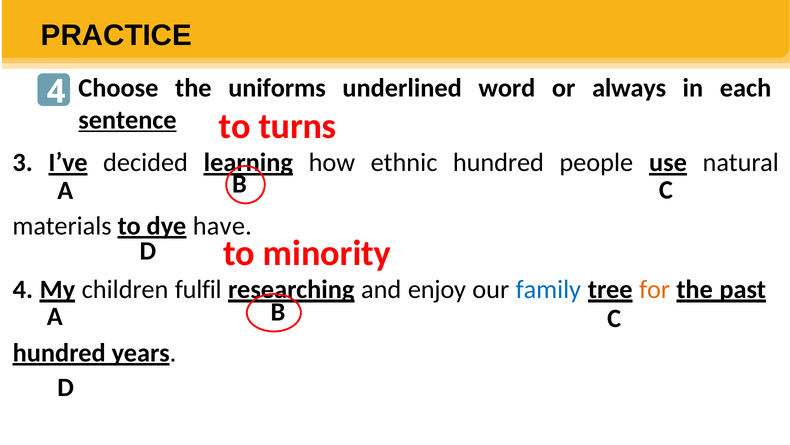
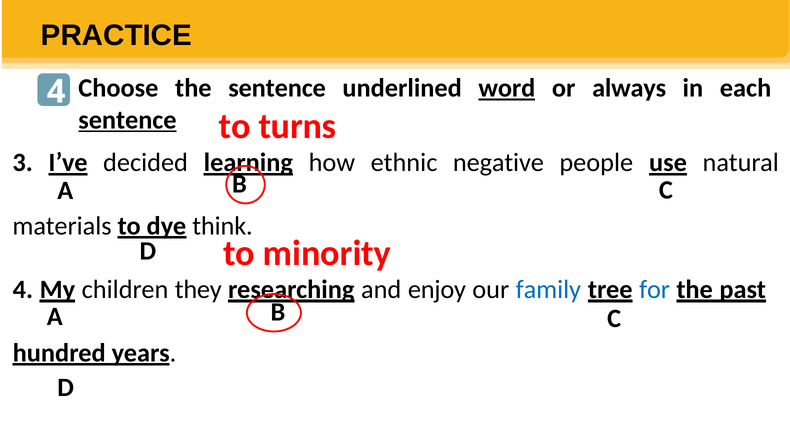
the uniforms: uniforms -> sentence
word underline: none -> present
ethnic hundred: hundred -> negative
have: have -> think
fulfil: fulfil -> they
for colour: orange -> blue
